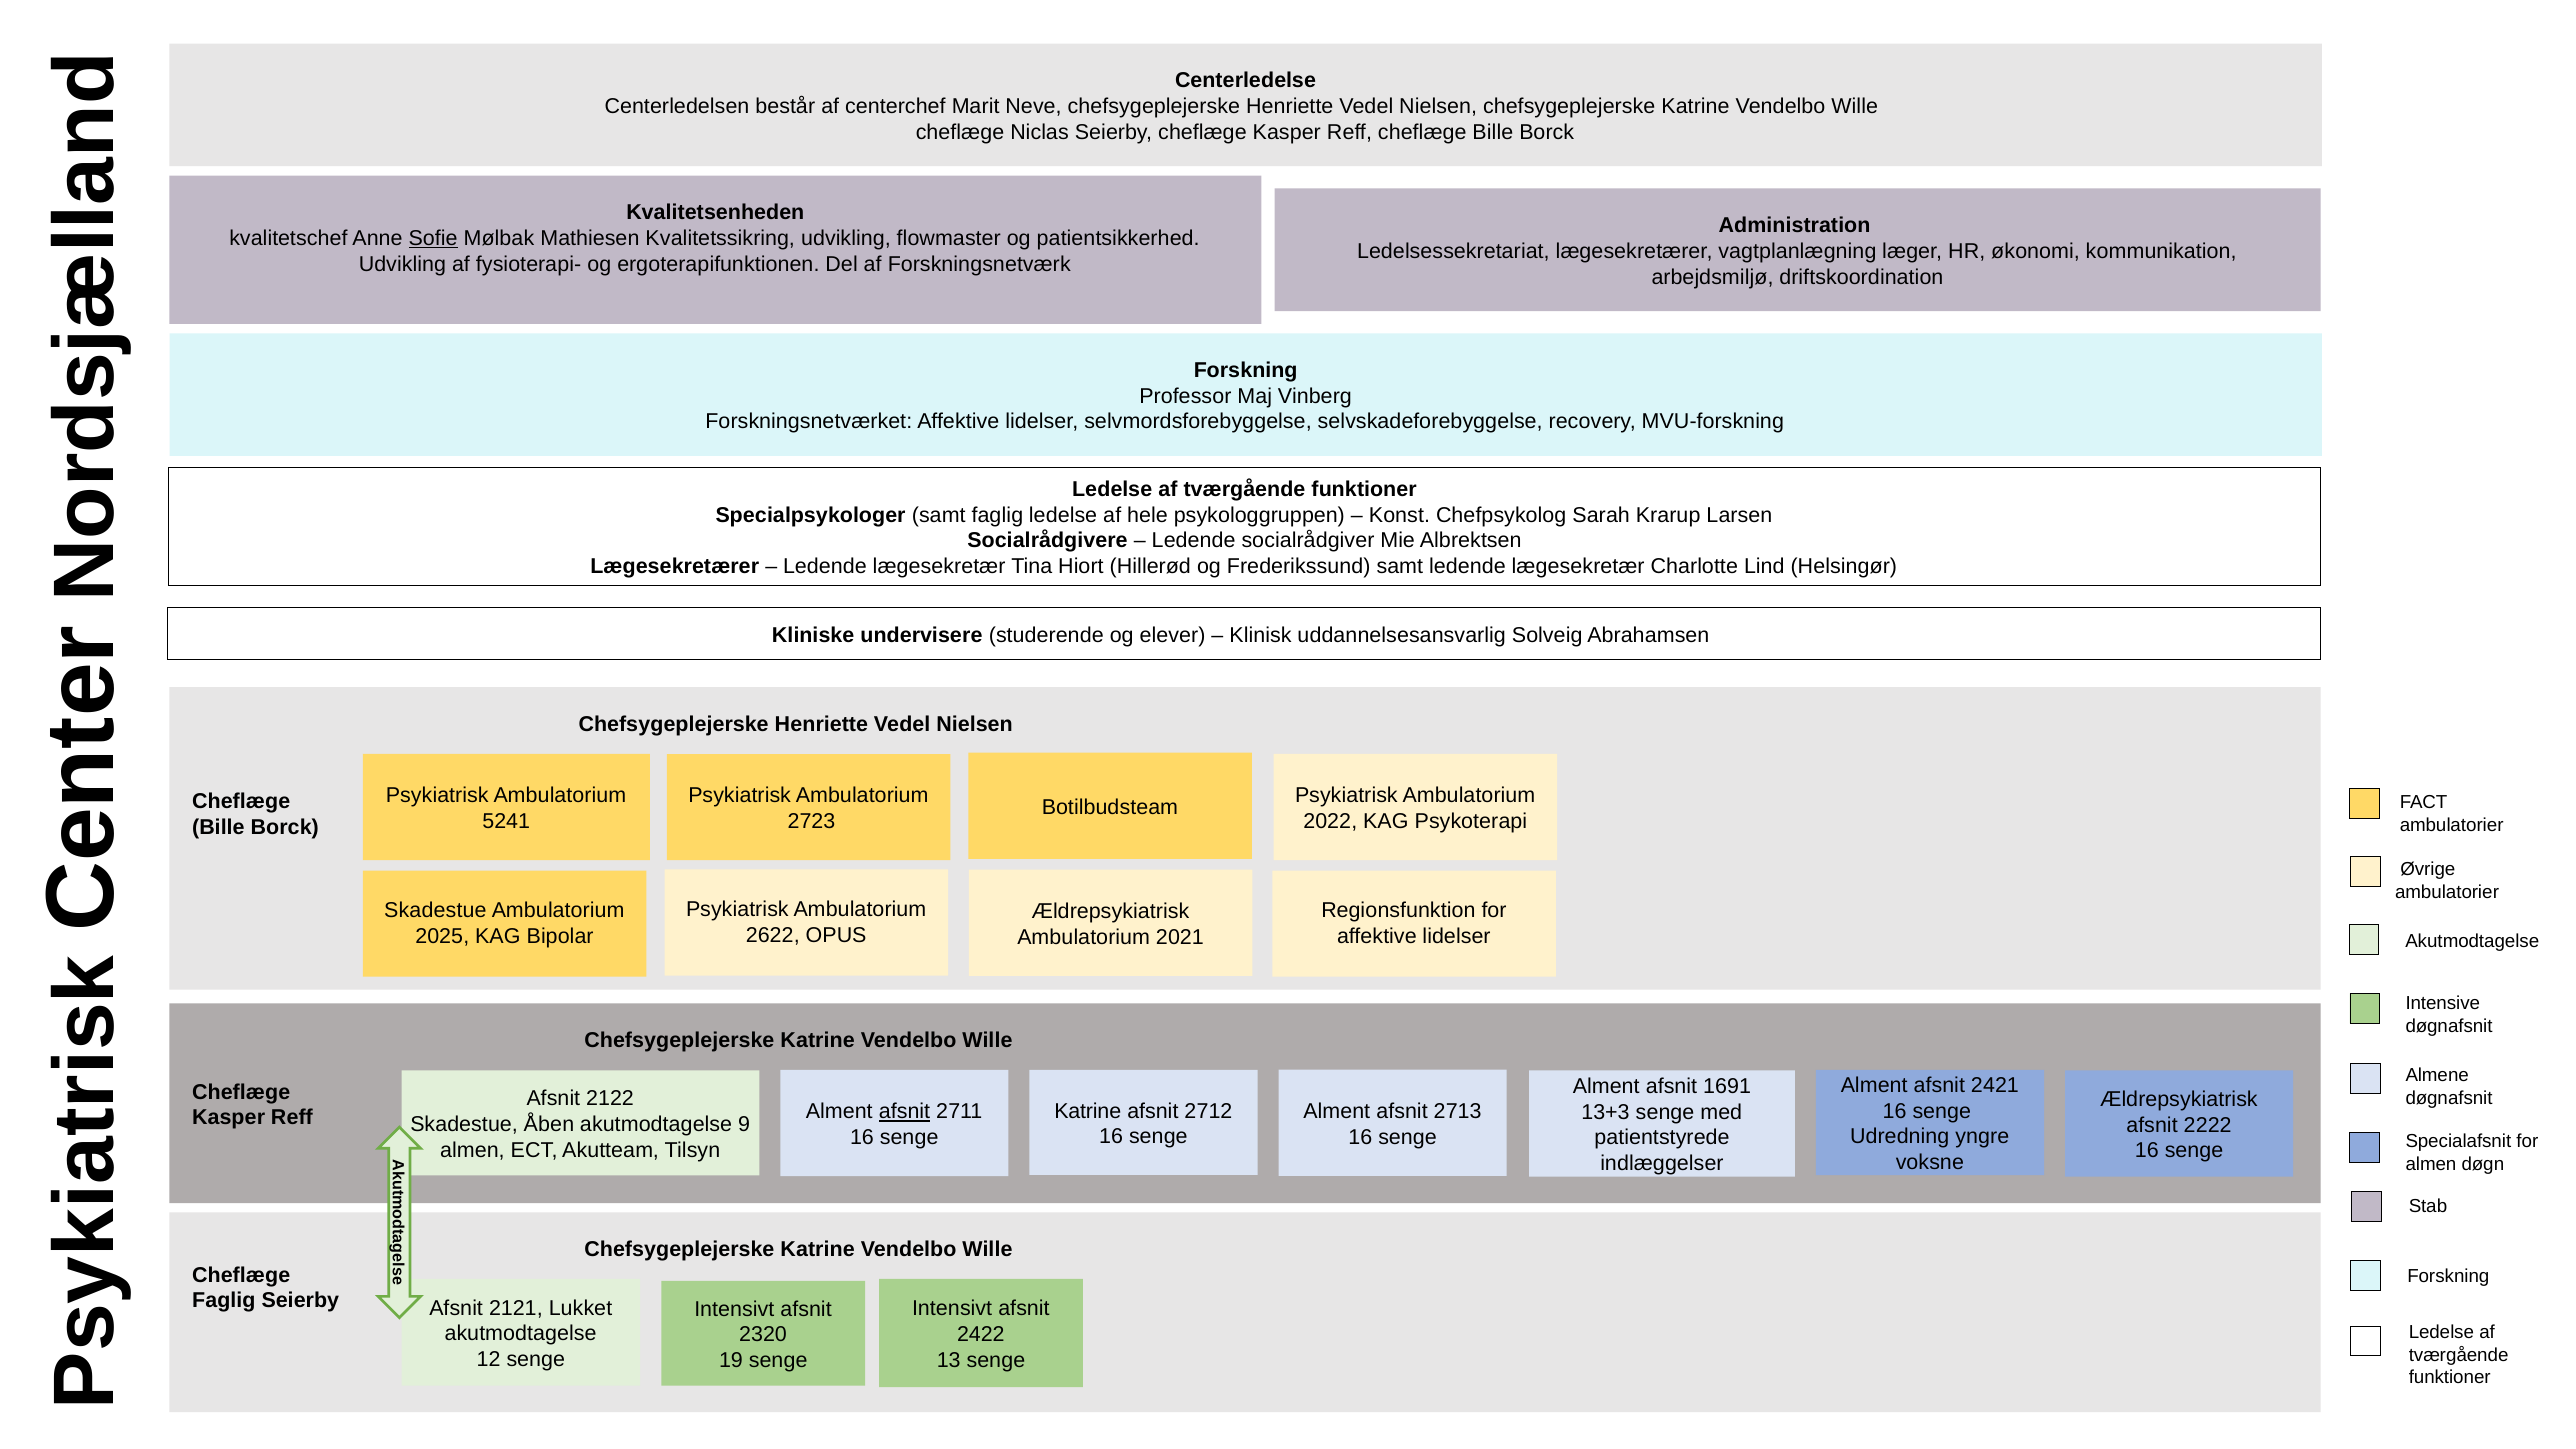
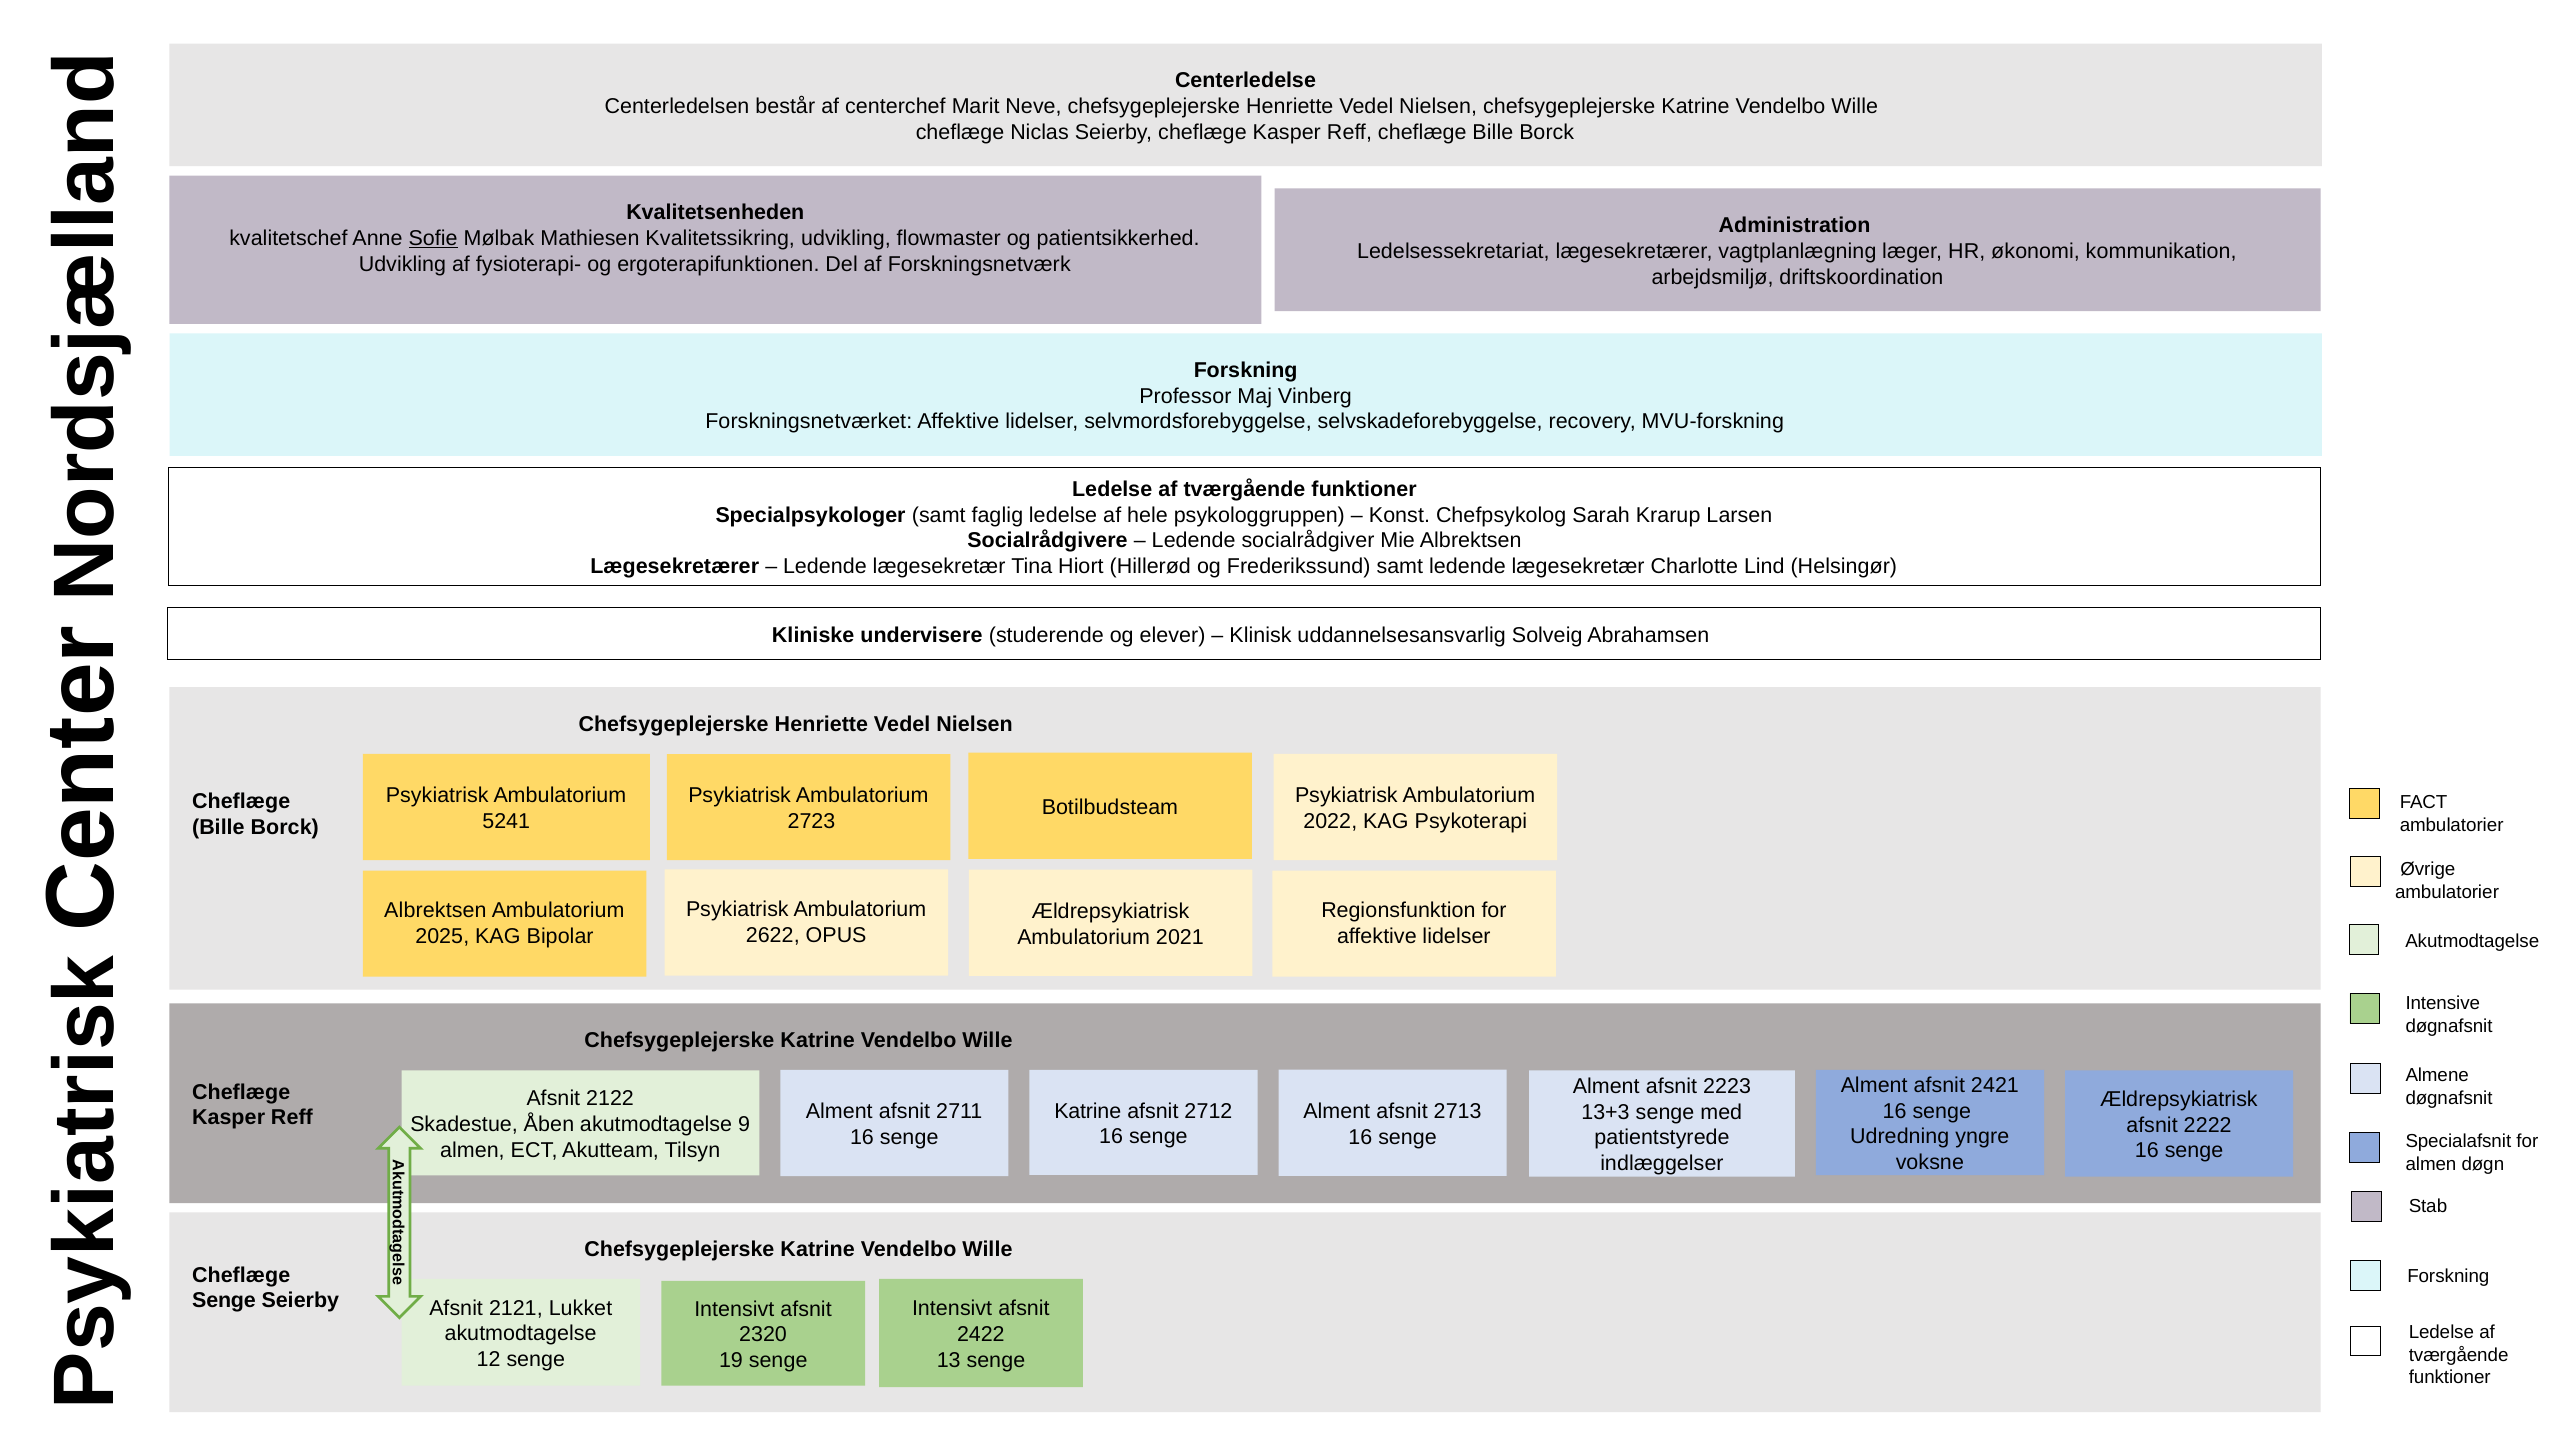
Skadestue at (435, 911): Skadestue -> Albrektsen
1691: 1691 -> 2223
afsnit at (905, 1112) underline: present -> none
Faglig at (224, 1301): Faglig -> Senge
